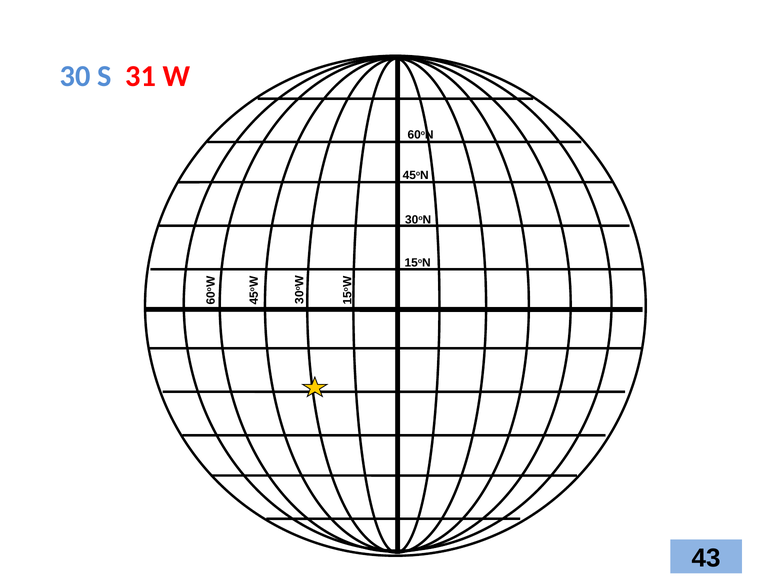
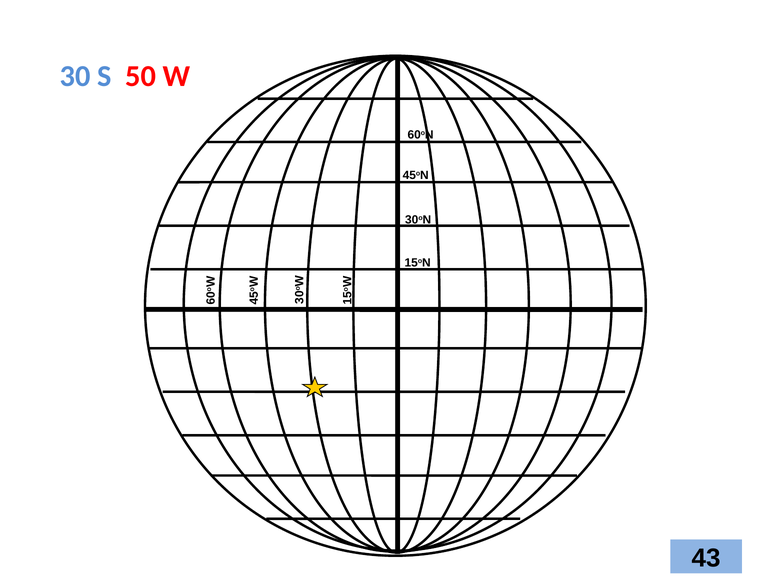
31: 31 -> 50
